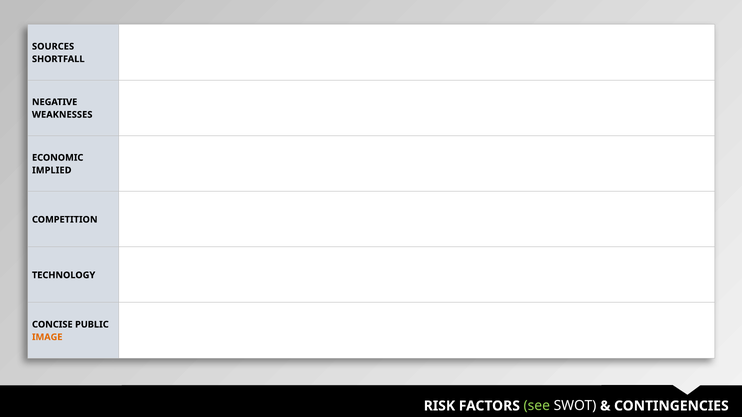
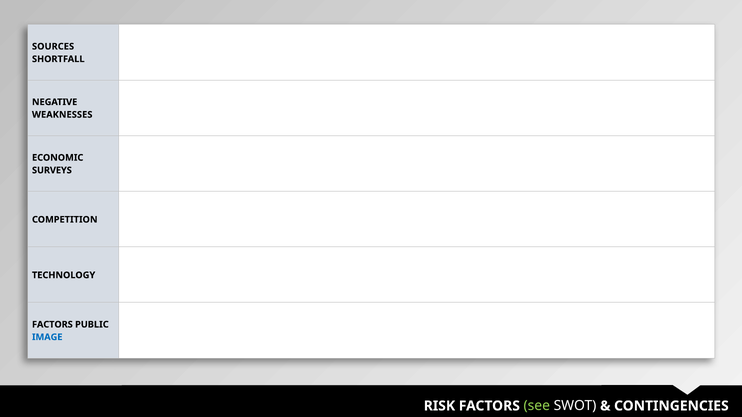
IMPLIED: IMPLIED -> SURVEYS
CONCISE at (52, 325): CONCISE -> FACTORS
IMAGE colour: orange -> blue
